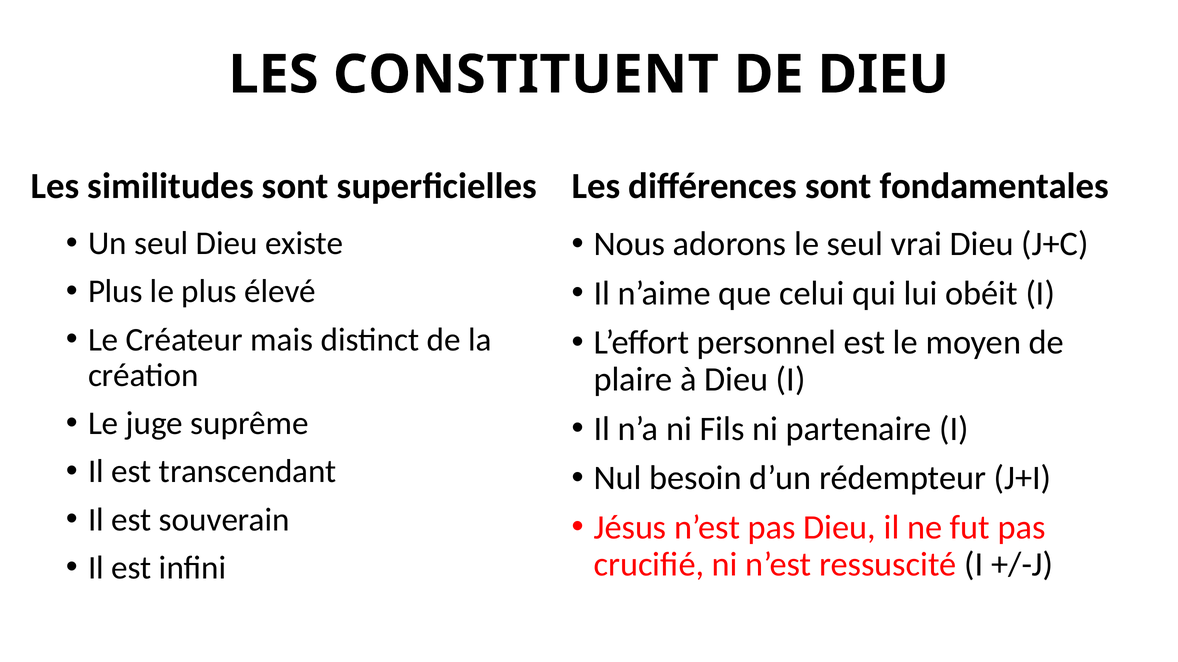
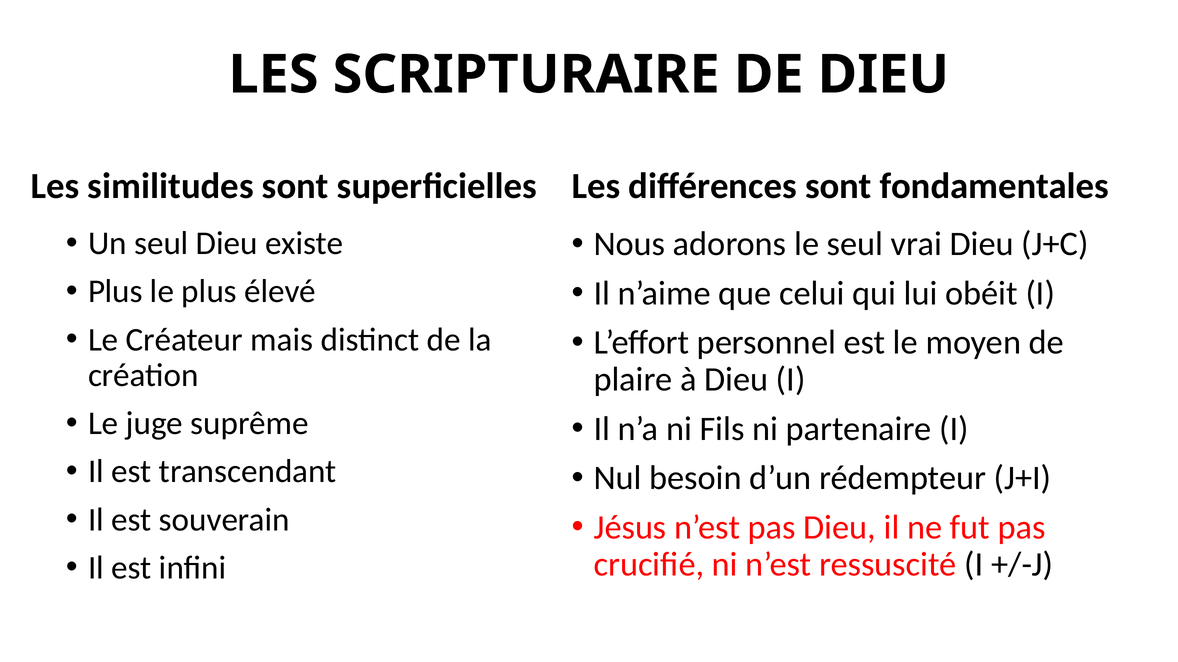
CONSTITUENT: CONSTITUENT -> SCRIPTURAIRE
